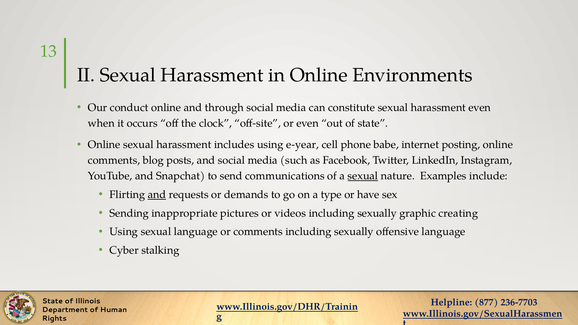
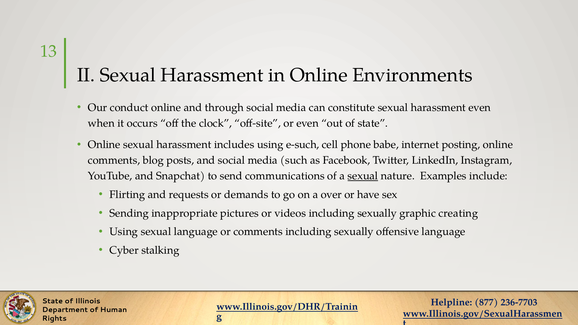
e-year: e-year -> e-such
and at (157, 195) underline: present -> none
type: type -> over
